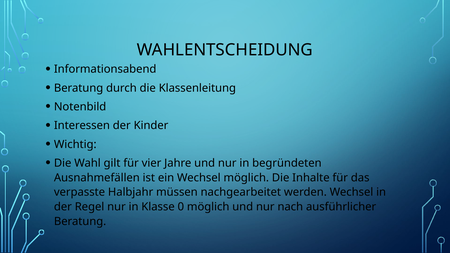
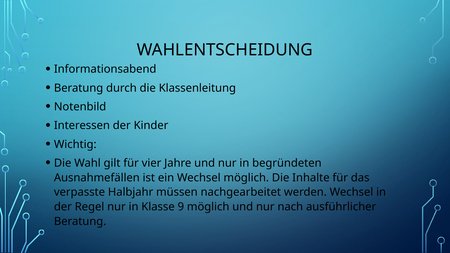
0: 0 -> 9
